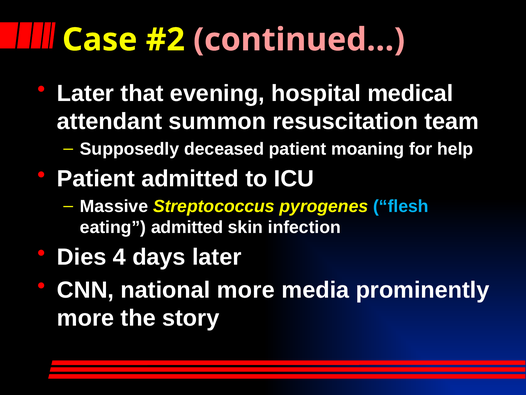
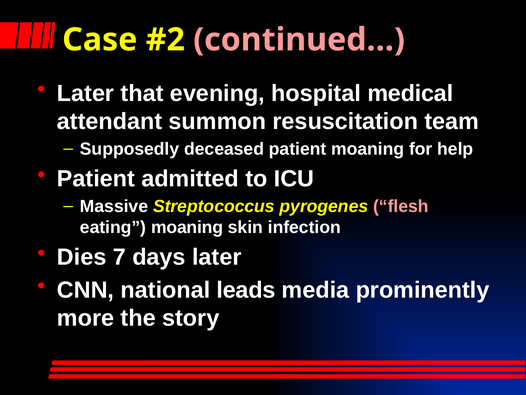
flesh colour: light blue -> pink
eating admitted: admitted -> moaning
4: 4 -> 7
national more: more -> leads
